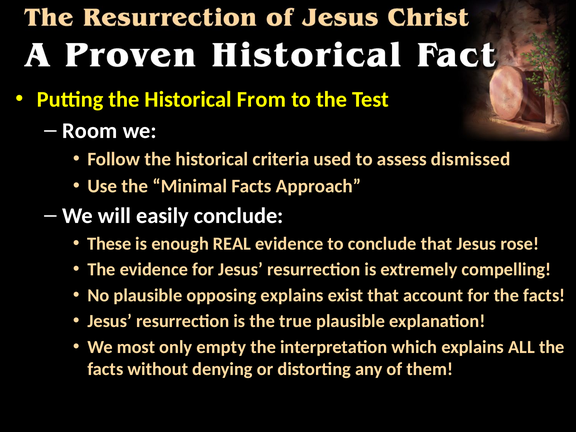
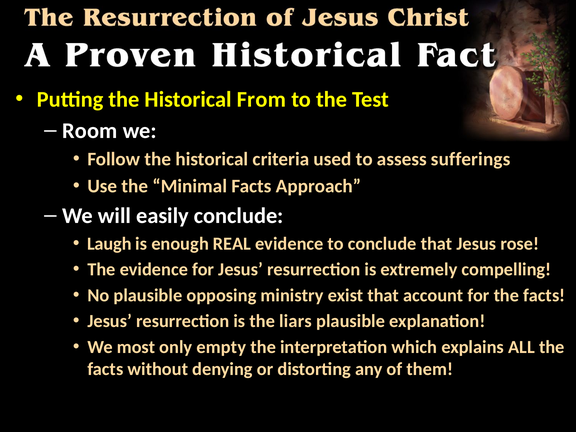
dismissed: dismissed -> sufferings
These: These -> Laugh
opposing explains: explains -> ministry
true: true -> liars
